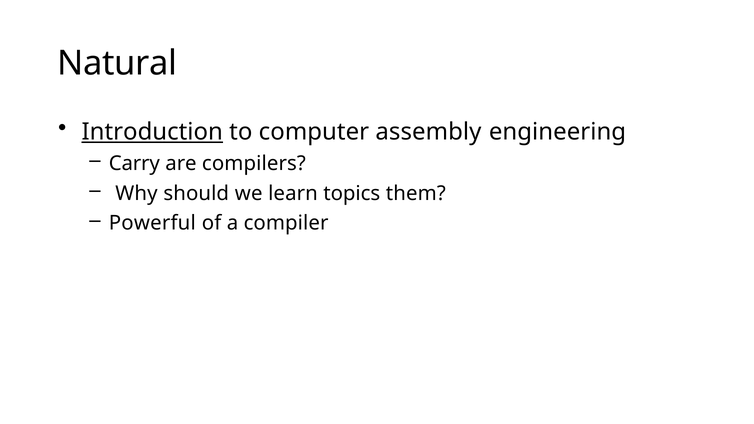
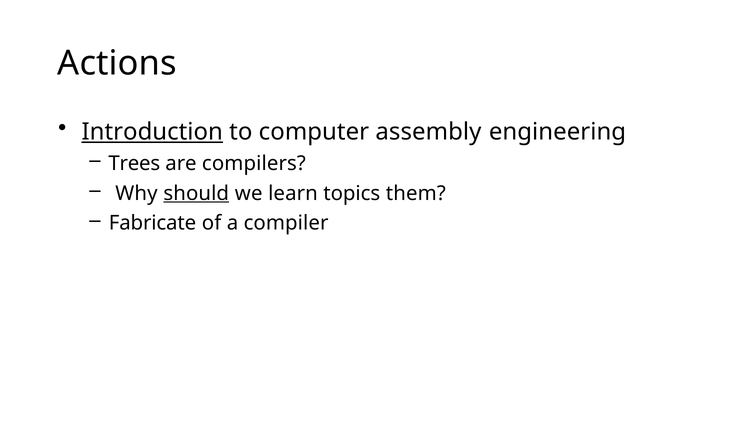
Natural: Natural -> Actions
Carry: Carry -> Trees
should underline: none -> present
Powerful: Powerful -> Fabricate
